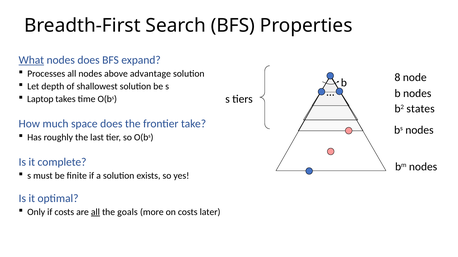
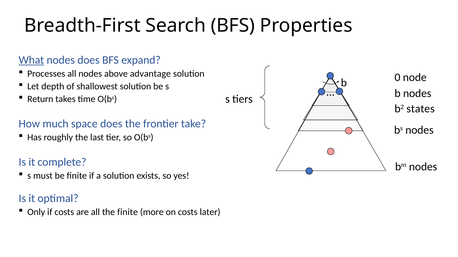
8: 8 -> 0
Laptop: Laptop -> Return
all at (95, 212) underline: present -> none
the goals: goals -> finite
